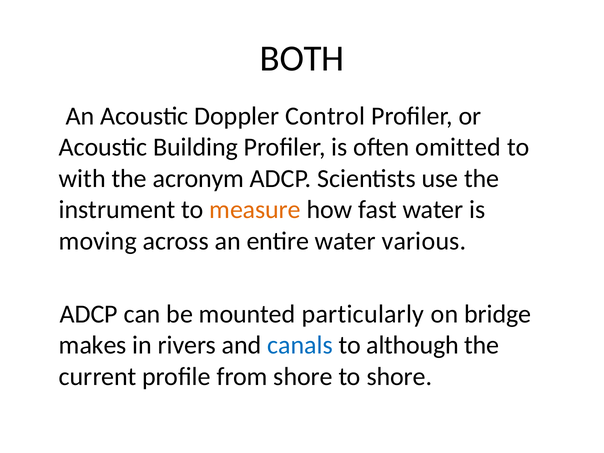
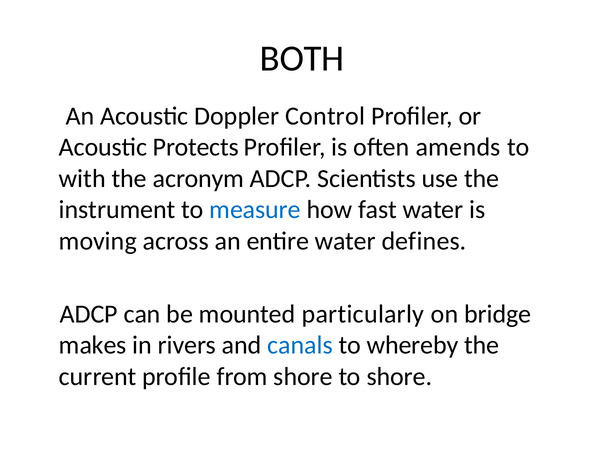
Building: Building -> Protects
omitted: omitted -> amends
measure colour: orange -> blue
various: various -> defines
although: although -> whereby
